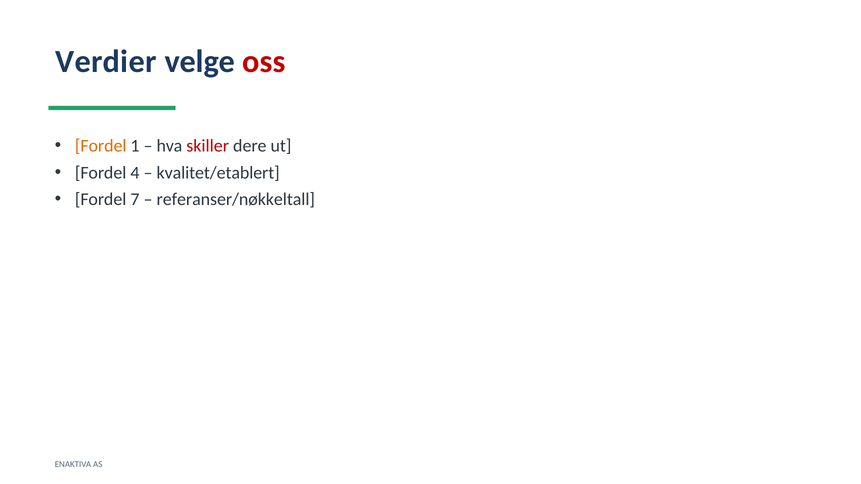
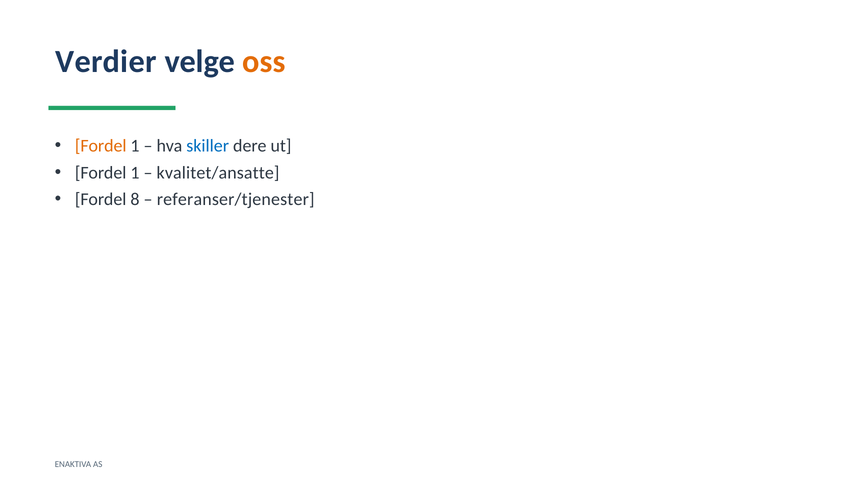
oss colour: red -> orange
skiller colour: red -> blue
4 at (135, 173): 4 -> 1
kvalitet/etablert: kvalitet/etablert -> kvalitet/ansatte
7: 7 -> 8
referanser/nøkkeltall: referanser/nøkkeltall -> referanser/tjenester
